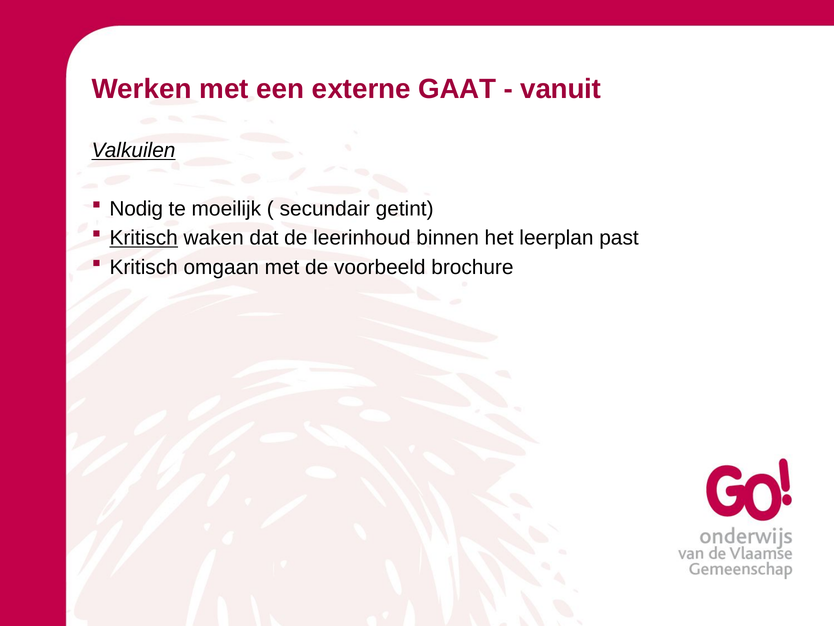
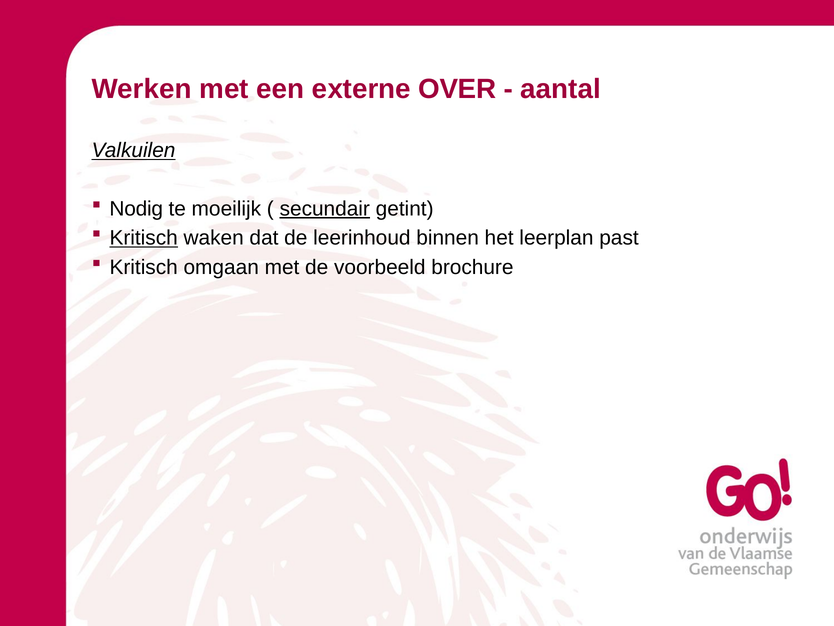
GAAT: GAAT -> OVER
vanuit: vanuit -> aantal
secundair underline: none -> present
